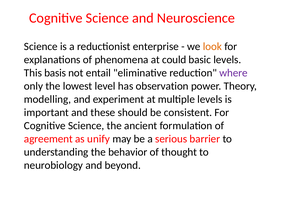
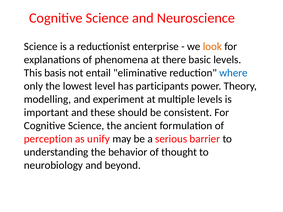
could: could -> there
where colour: purple -> blue
observation: observation -> participants
agreement: agreement -> perception
